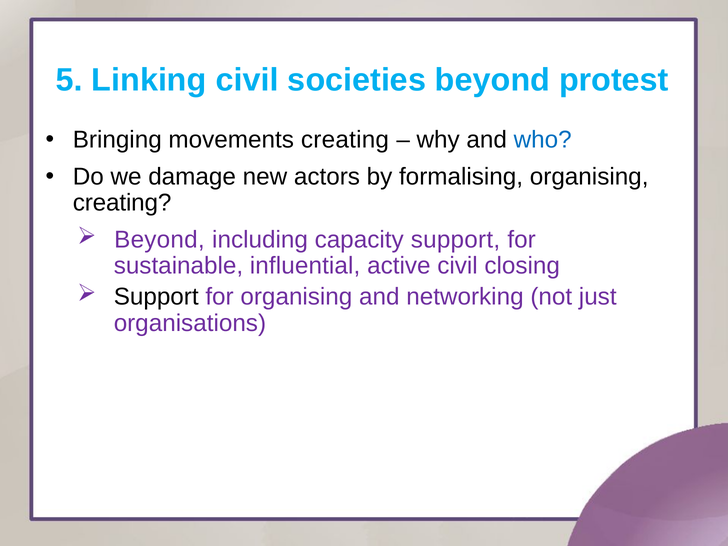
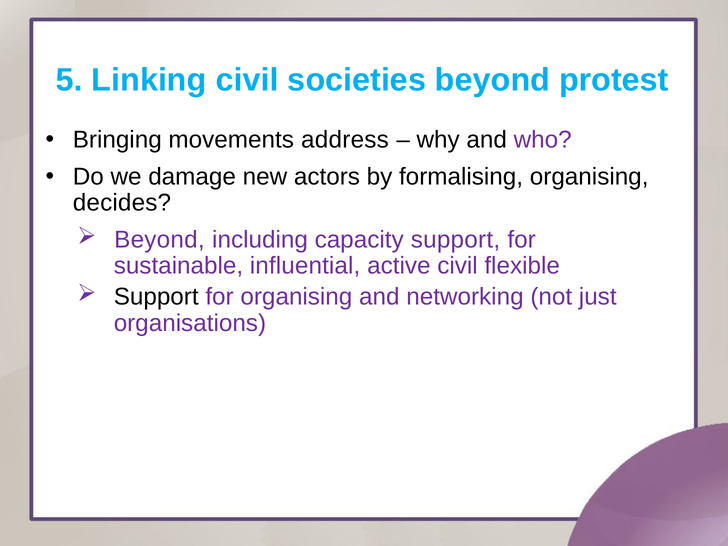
movements creating: creating -> address
who colour: blue -> purple
creating at (122, 203): creating -> decides
closing: closing -> flexible
